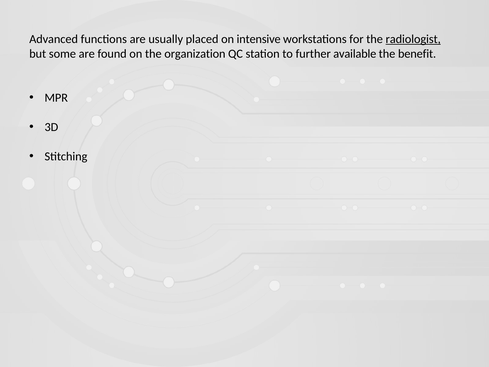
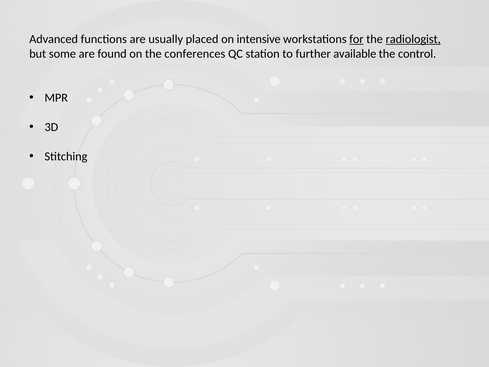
for underline: none -> present
organization: organization -> conferences
benefit: benefit -> control
